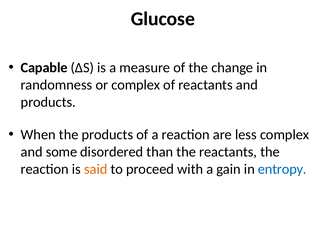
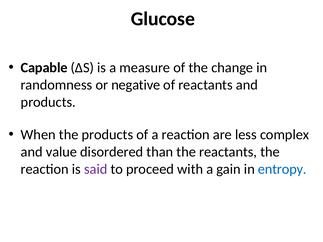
or complex: complex -> negative
some: some -> value
said colour: orange -> purple
